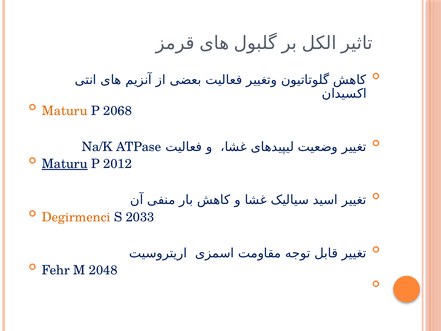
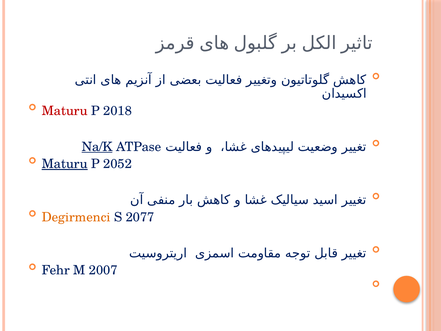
Maturu at (65, 111) colour: orange -> red
2068: 2068 -> 2018
Na/K underline: none -> present
2012: 2012 -> 2052
2033: 2033 -> 2077
2048: 2048 -> 2007
